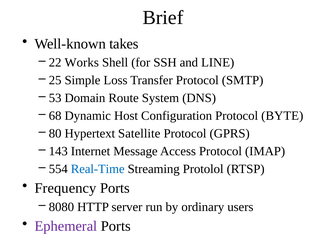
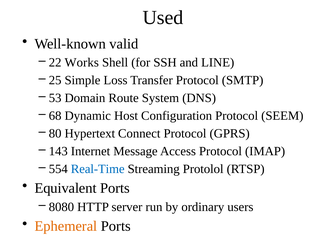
Brief: Brief -> Used
takes: takes -> valid
BYTE: BYTE -> SEEM
Satellite: Satellite -> Connect
Frequency: Frequency -> Equivalent
Ephemeral colour: purple -> orange
